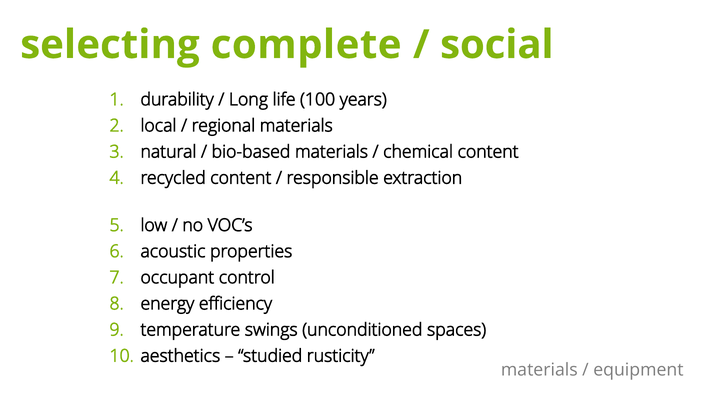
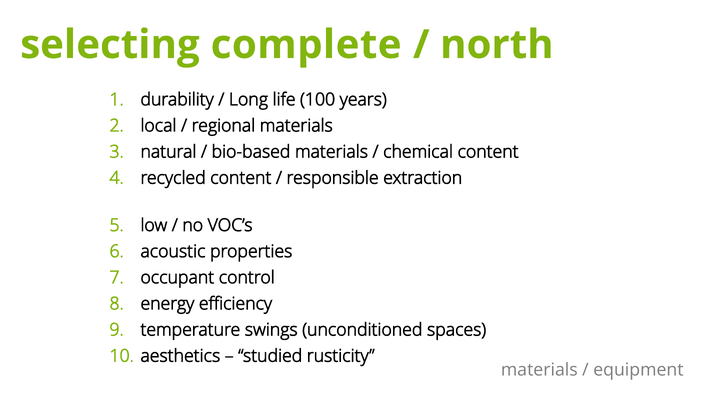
social: social -> north
